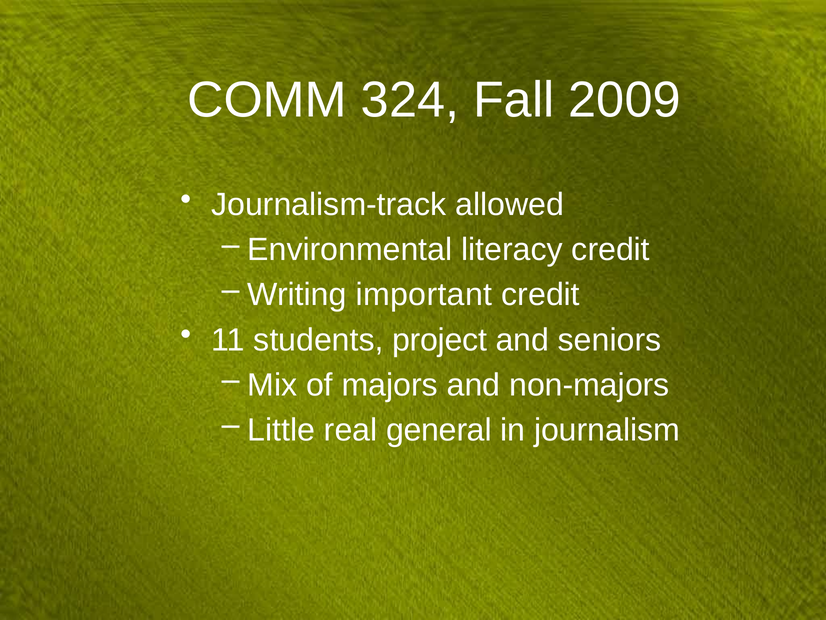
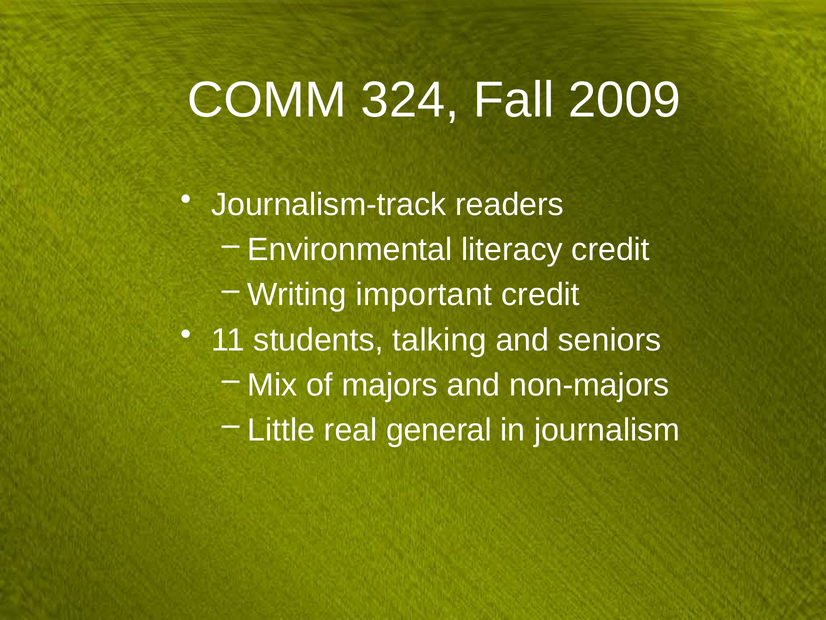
allowed: allowed -> readers
project: project -> talking
